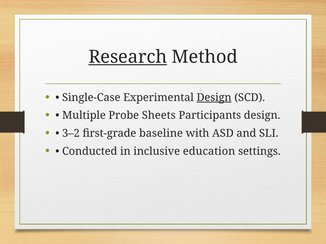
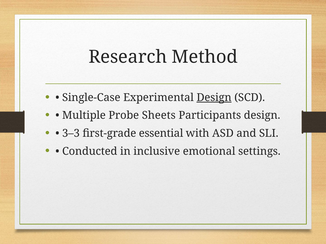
Research underline: present -> none
3–2: 3–2 -> 3–3
baseline: baseline -> essential
education: education -> emotional
